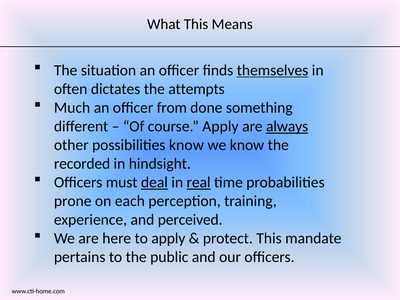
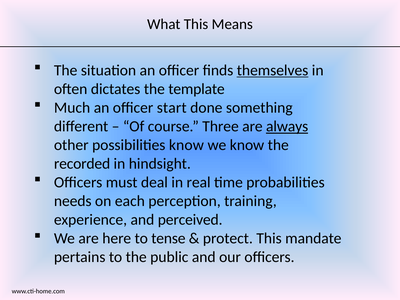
attempts: attempts -> template
from: from -> start
course Apply: Apply -> Three
deal underline: present -> none
real underline: present -> none
prone: prone -> needs
to apply: apply -> tense
